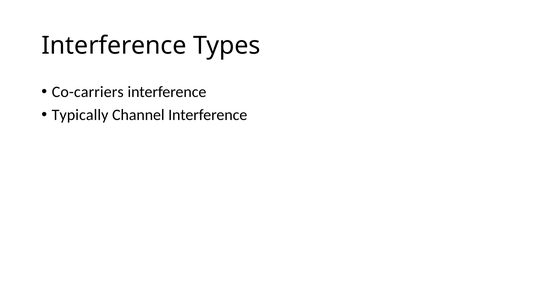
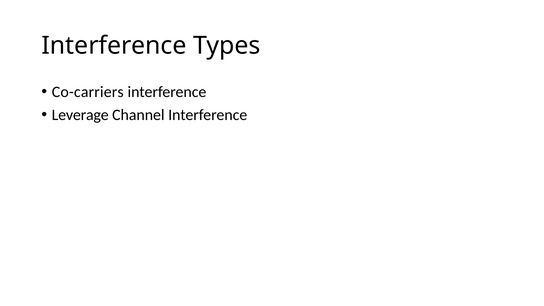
Typically: Typically -> Leverage
